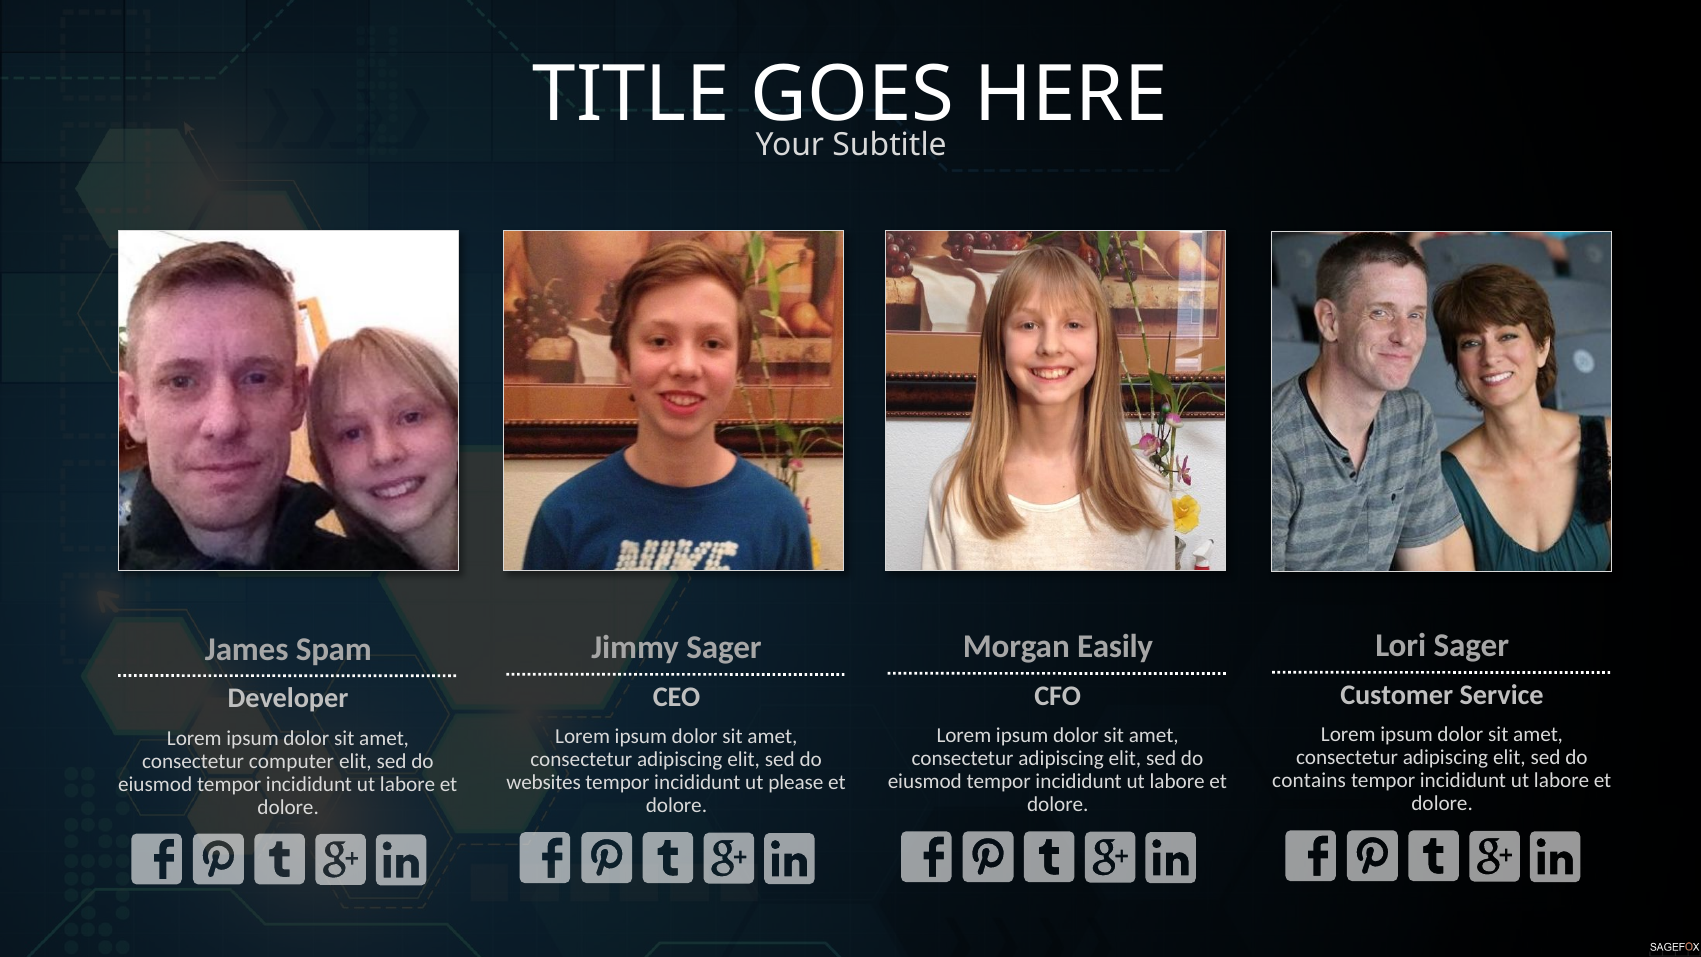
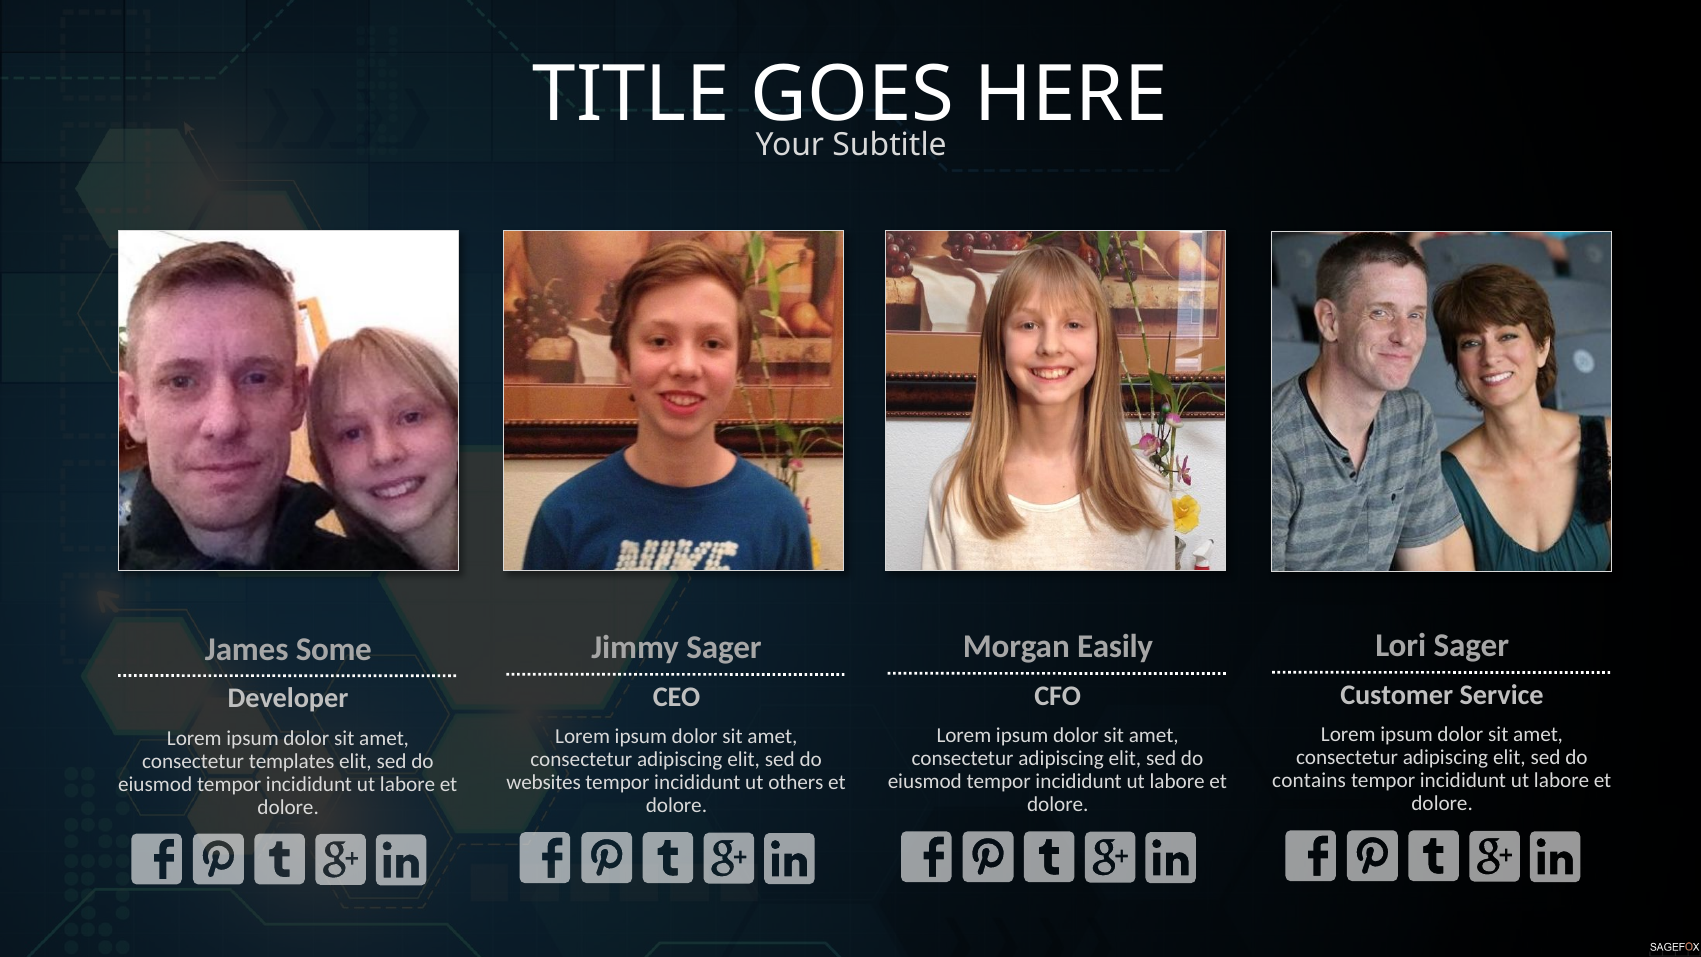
Spam: Spam -> Some
computer: computer -> templates
please: please -> others
